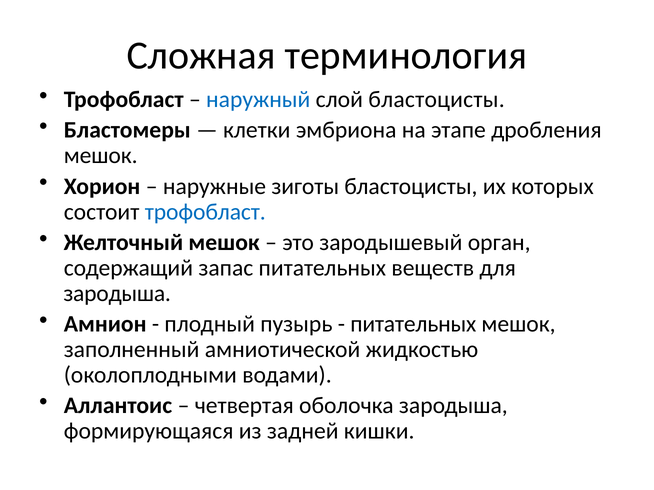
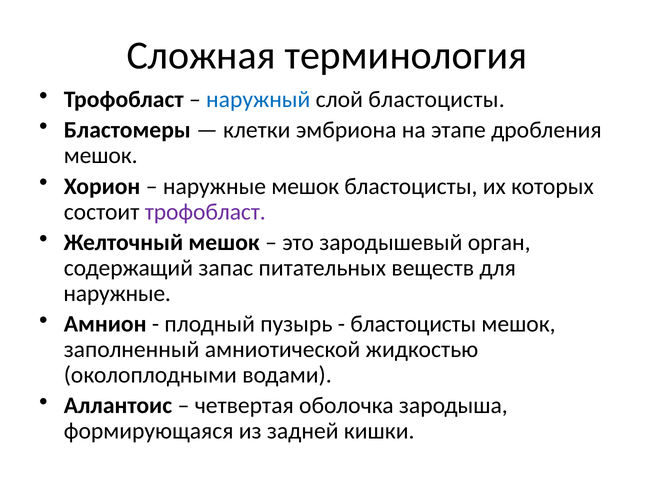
наружные зиготы: зиготы -> мешок
трофобласт at (205, 212) colour: blue -> purple
зародыша at (117, 294): зародыша -> наружные
питательных at (413, 324): питательных -> бластоцисты
